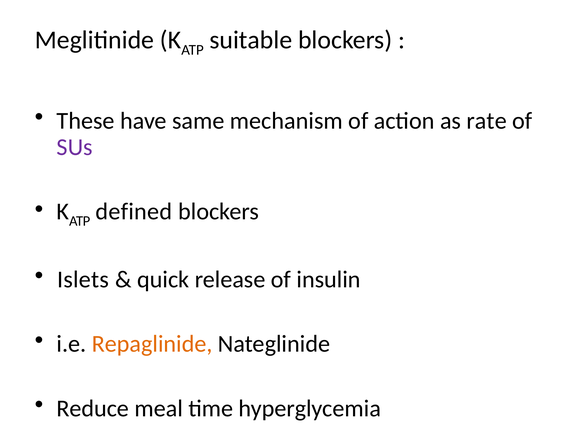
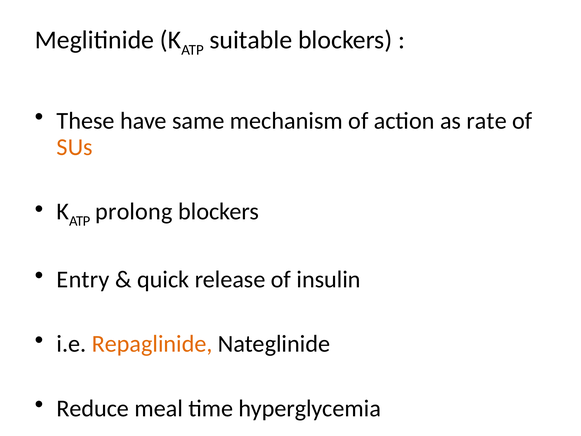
SUs colour: purple -> orange
defined: defined -> prolong
Islets: Islets -> Entry
